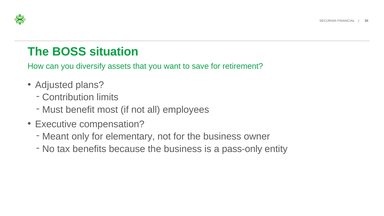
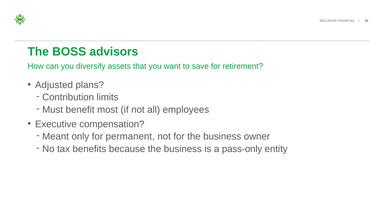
situation: situation -> advisors
elementary: elementary -> permanent
